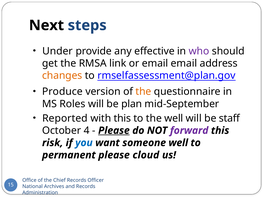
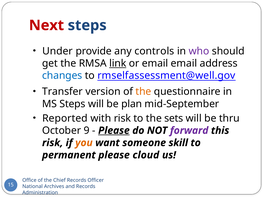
Next colour: black -> red
effective: effective -> controls
link underline: none -> present
changes colour: orange -> blue
rmselfassessment@plan.gov: rmselfassessment@plan.gov -> rmselfassessment@well.gov
Produce: Produce -> Transfer
MS Roles: Roles -> Steps
with this: this -> risk
the well: well -> sets
staff: staff -> thru
4: 4 -> 9
you colour: blue -> orange
someone well: well -> skill
